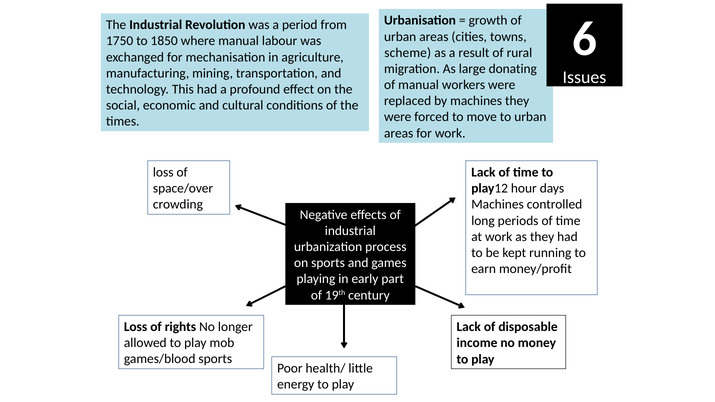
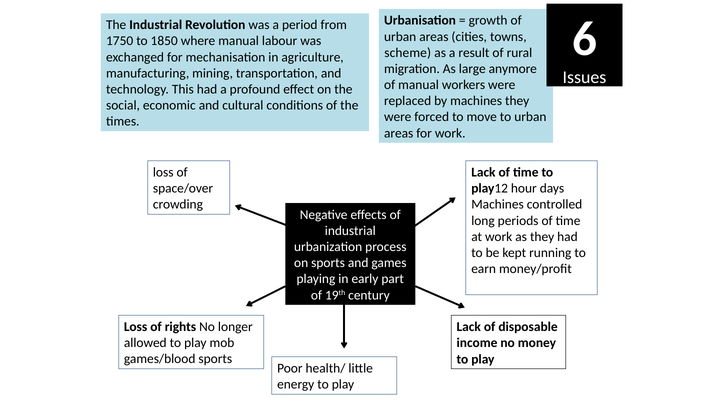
donating: donating -> anymore
